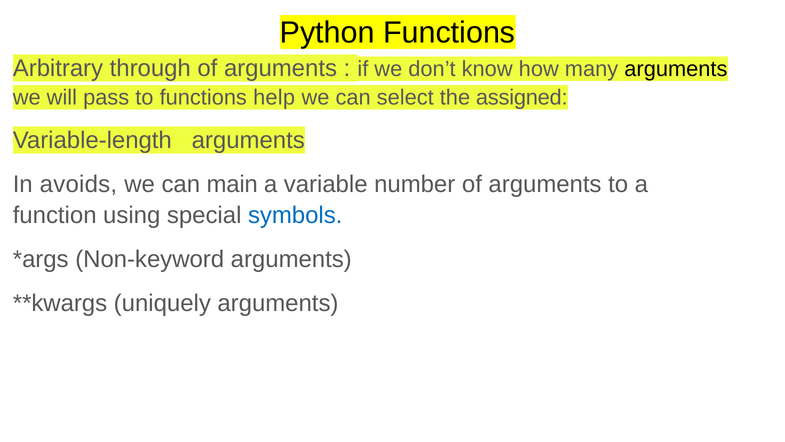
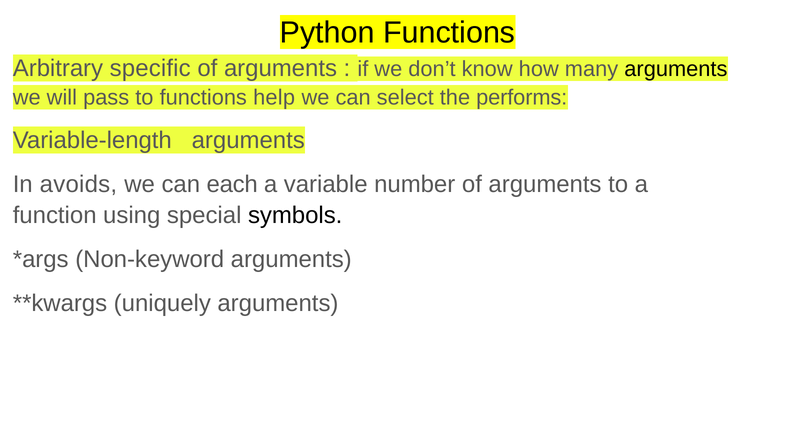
through: through -> specific
assigned: assigned -> performs
main: main -> each
symbols colour: blue -> black
